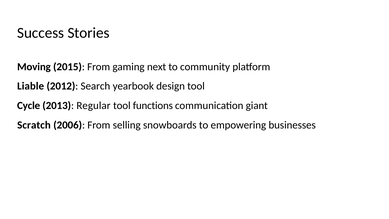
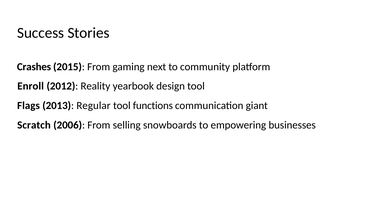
Moving: Moving -> Crashes
Liable: Liable -> Enroll
Search: Search -> Reality
Cycle: Cycle -> Flags
